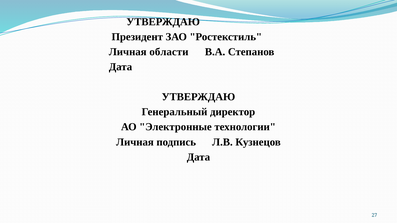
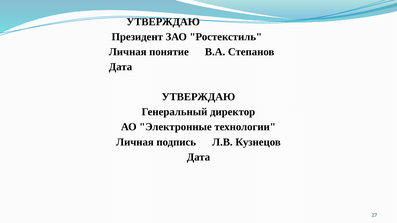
области: области -> понятие
